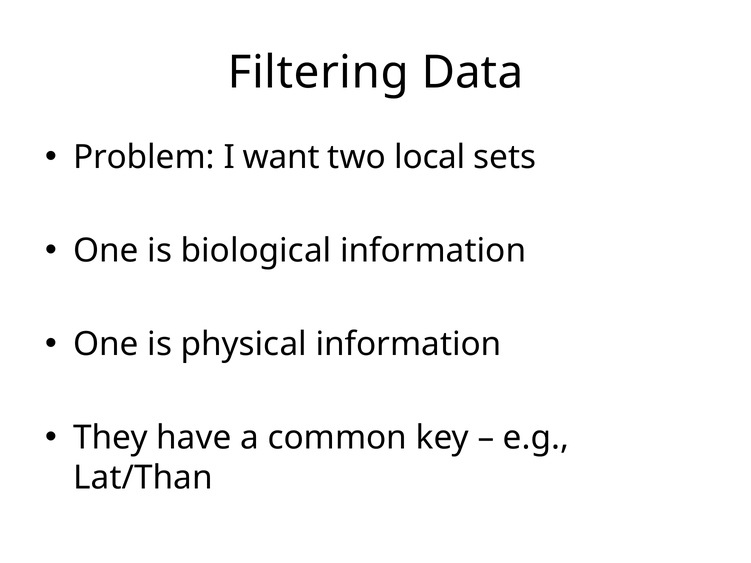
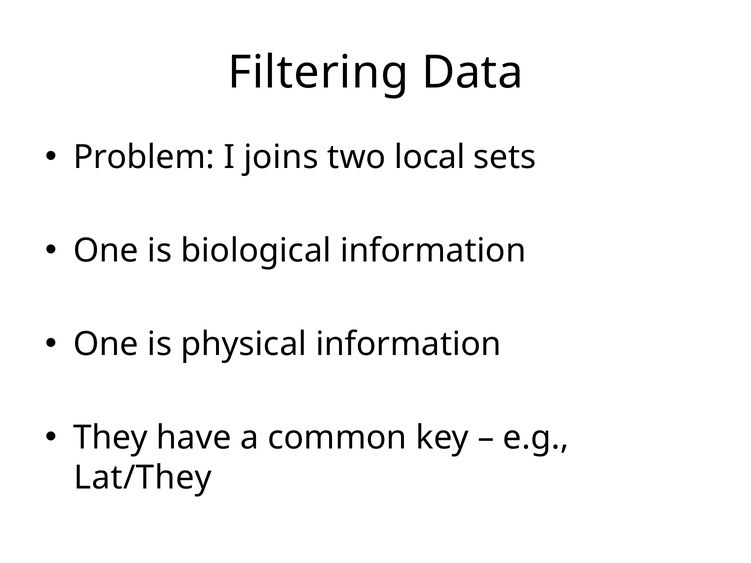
want: want -> joins
Lat/Than: Lat/Than -> Lat/They
